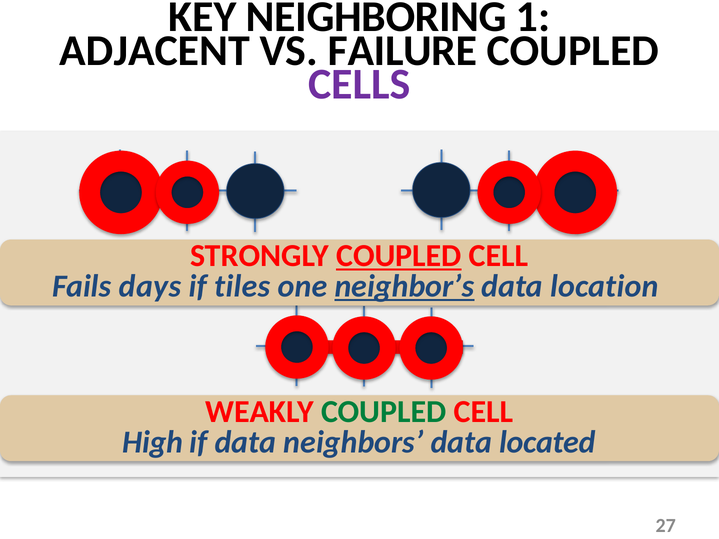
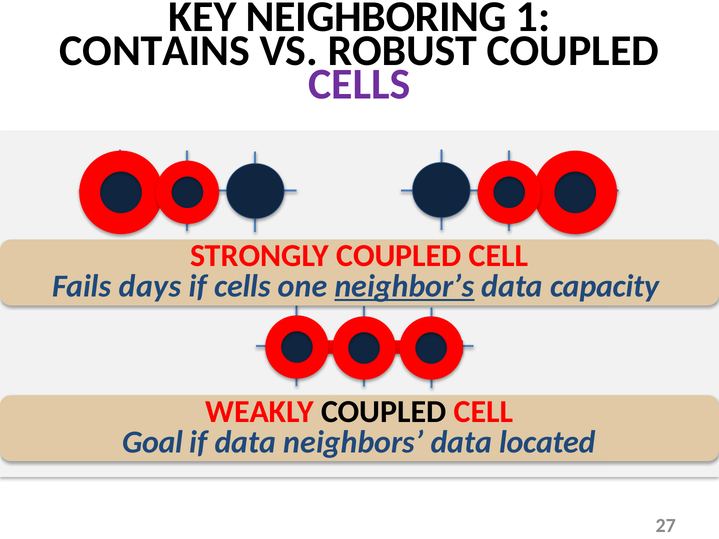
ADJACENT: ADJACENT -> CONTAINS
FAILURE: FAILURE -> ROBUST
COUPLED at (399, 256) underline: present -> none
if tiles: tiles -> cells
location: location -> capacity
COUPLED at (384, 412) colour: green -> black
High: High -> Goal
